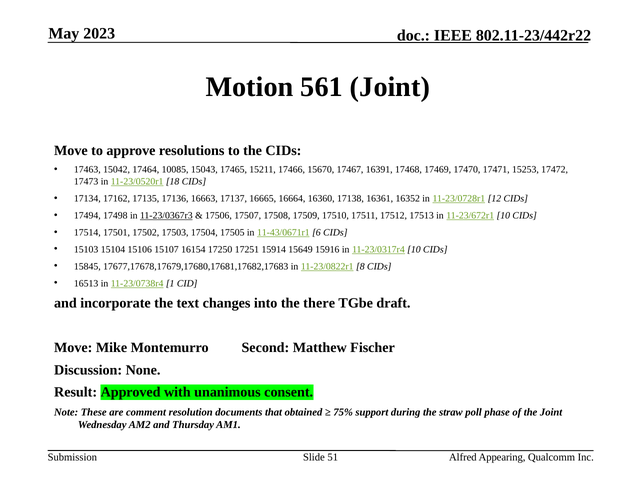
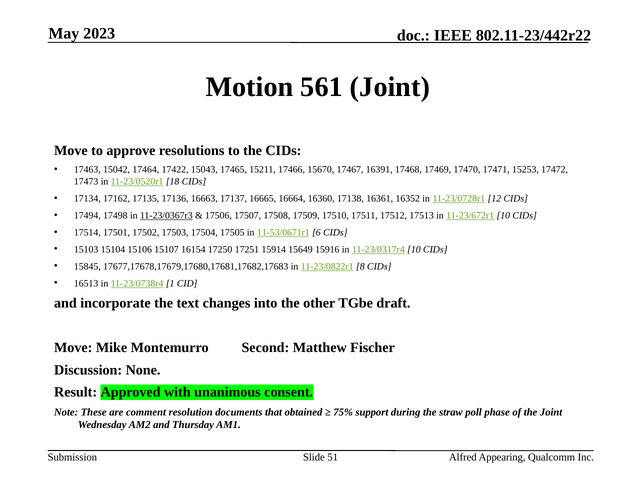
10085: 10085 -> 17422
11-43/0671r1: 11-43/0671r1 -> 11-53/0671r1
there: there -> other
